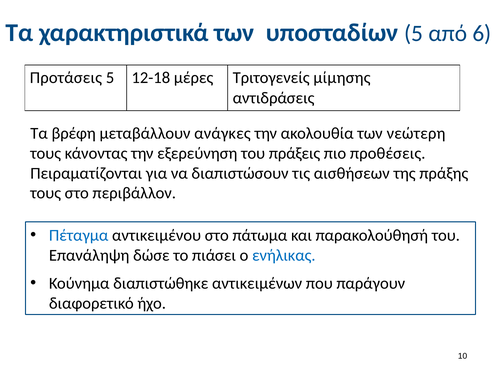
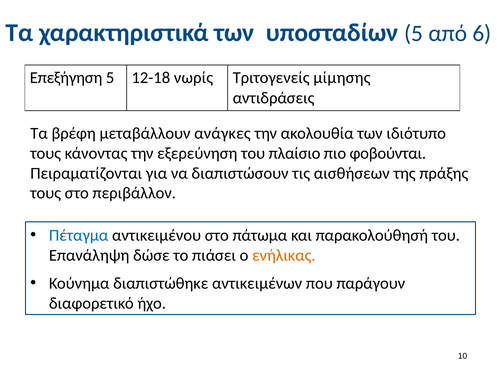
Προτάσεις: Προτάσεις -> Επεξήγηση
μέρες: μέρες -> νωρίς
νεώτερη: νεώτερη -> ιδιότυπο
πράξεις: πράξεις -> πλαίσιο
προθέσεις: προθέσεις -> φοβούνται
ενήλικας colour: blue -> orange
